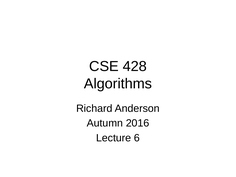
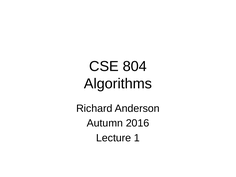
428: 428 -> 804
6: 6 -> 1
